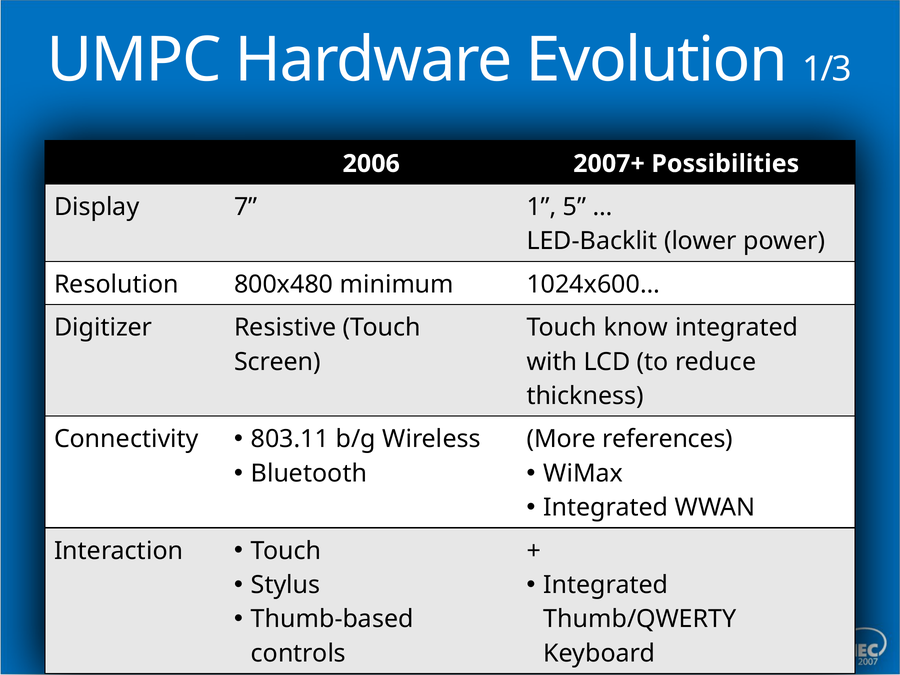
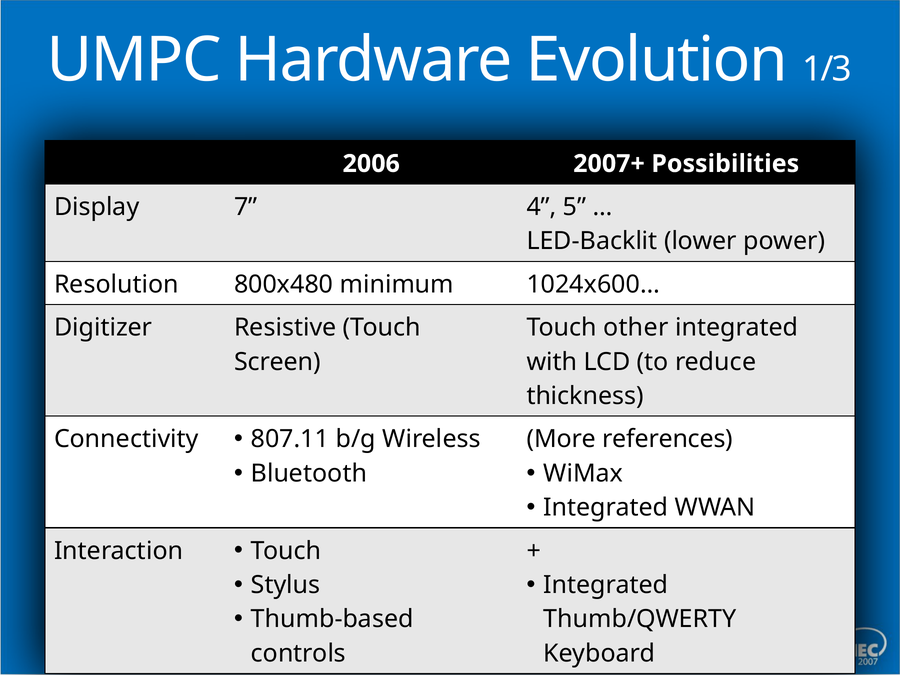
1: 1 -> 4
know: know -> other
803.11: 803.11 -> 807.11
